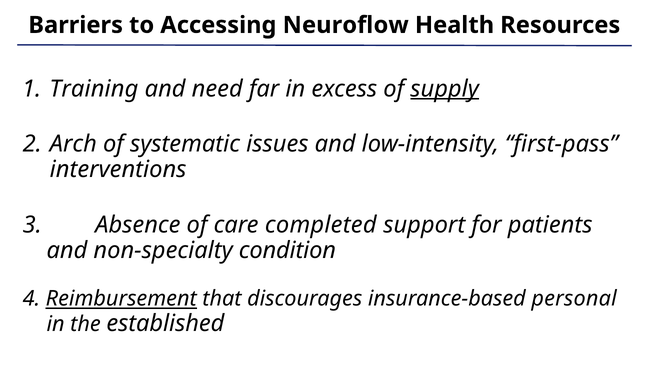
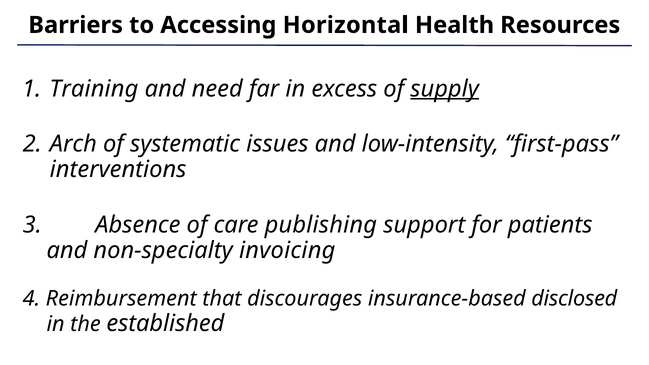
Neuroflow: Neuroflow -> Horizontal
completed: completed -> publishing
condition: condition -> invoicing
Reimbursement underline: present -> none
personal: personal -> disclosed
